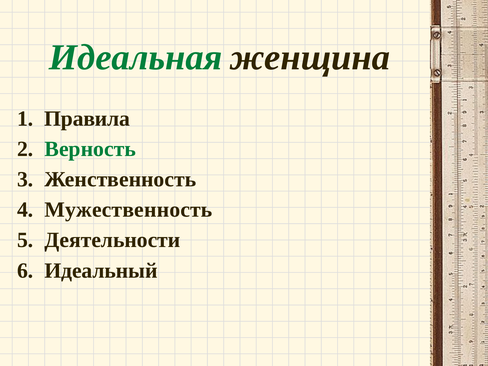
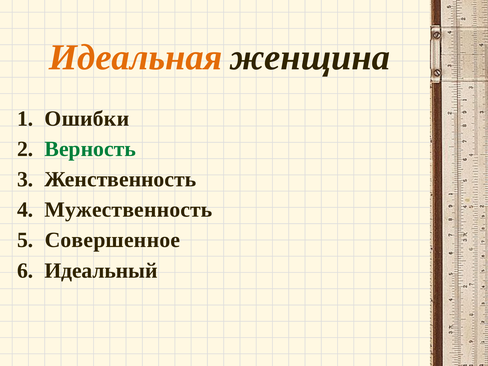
Идеальная colour: green -> orange
Правила: Правила -> Ошибки
Деятельности: Деятельности -> Совершенное
